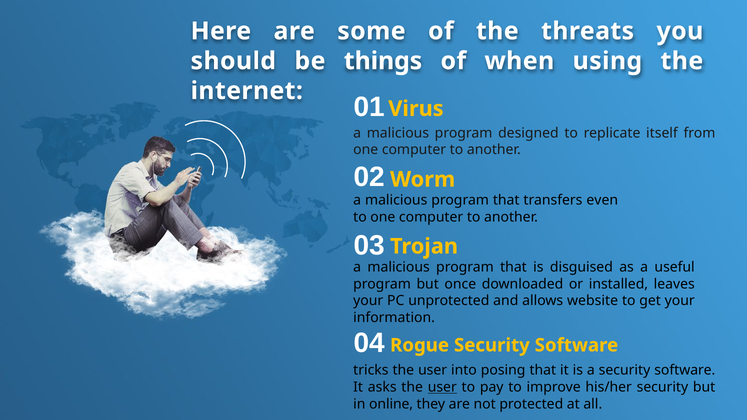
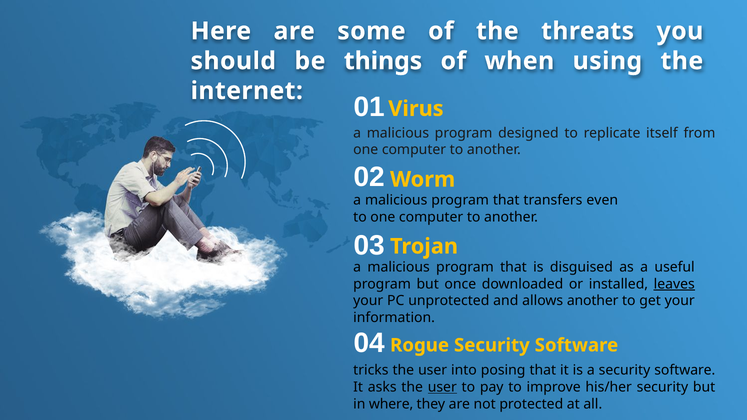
leaves underline: none -> present
allows website: website -> another
online: online -> where
